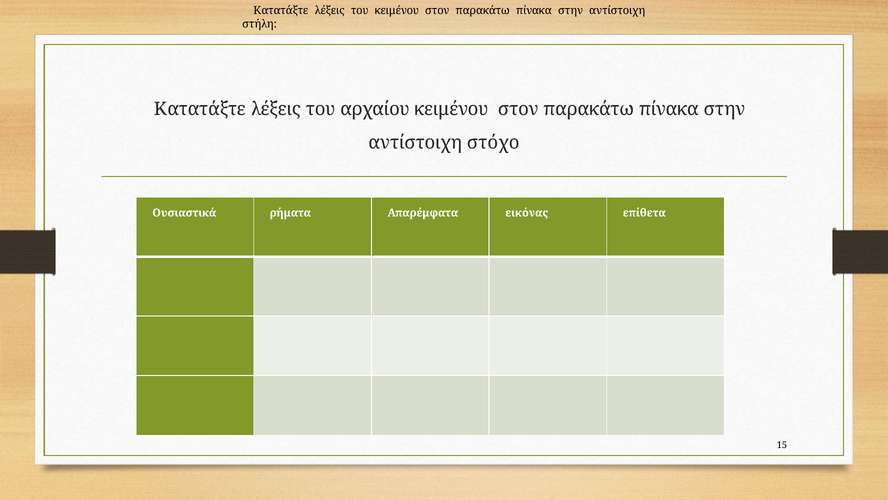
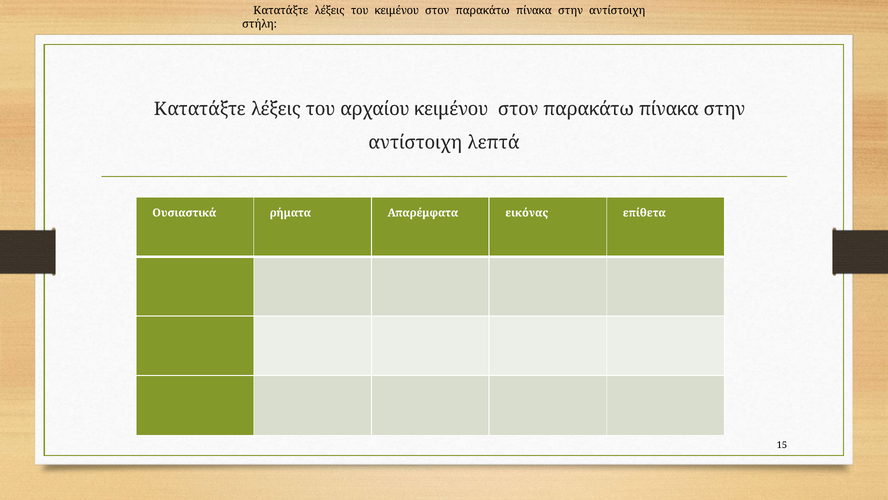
στόχο: στόχο -> λεπτά
